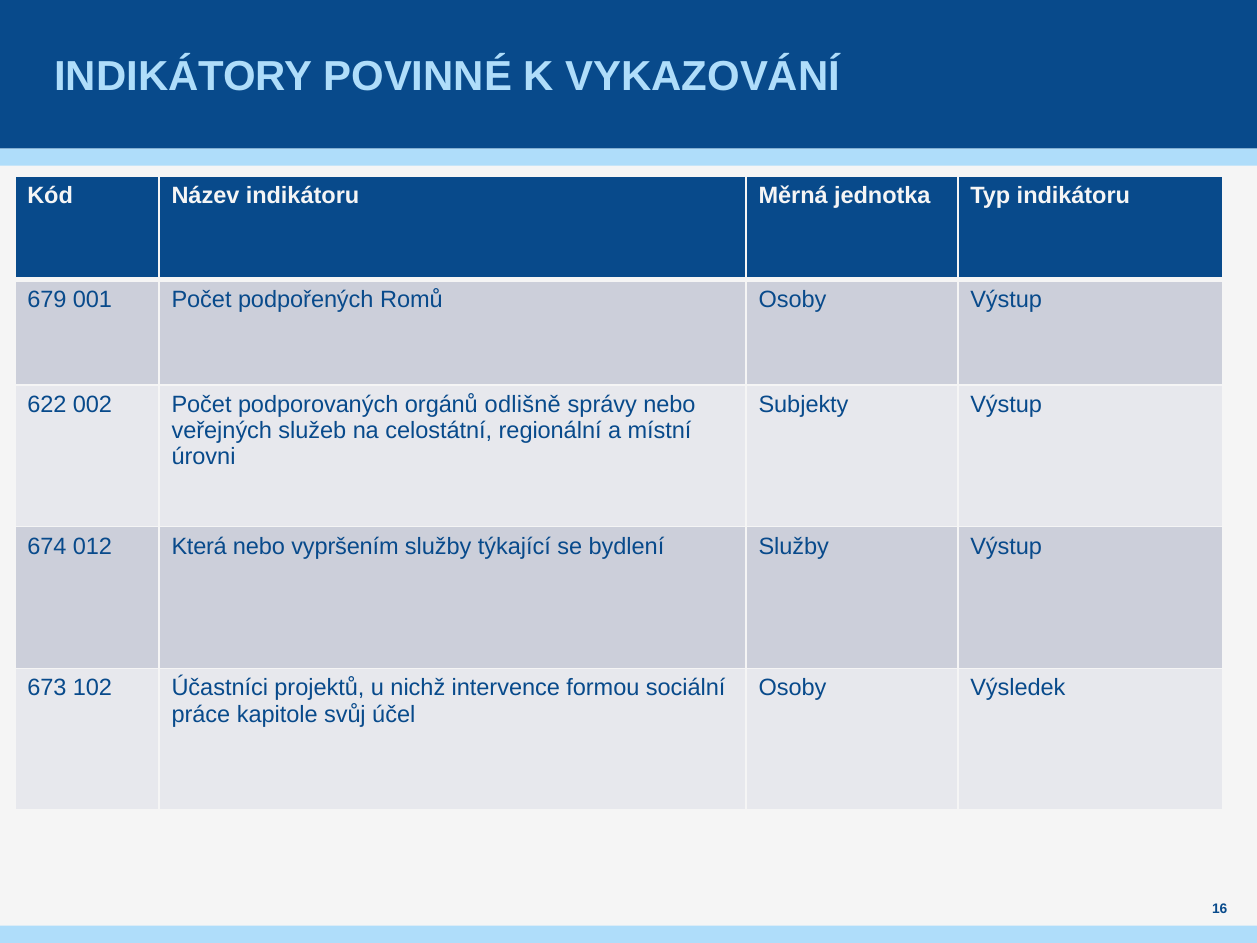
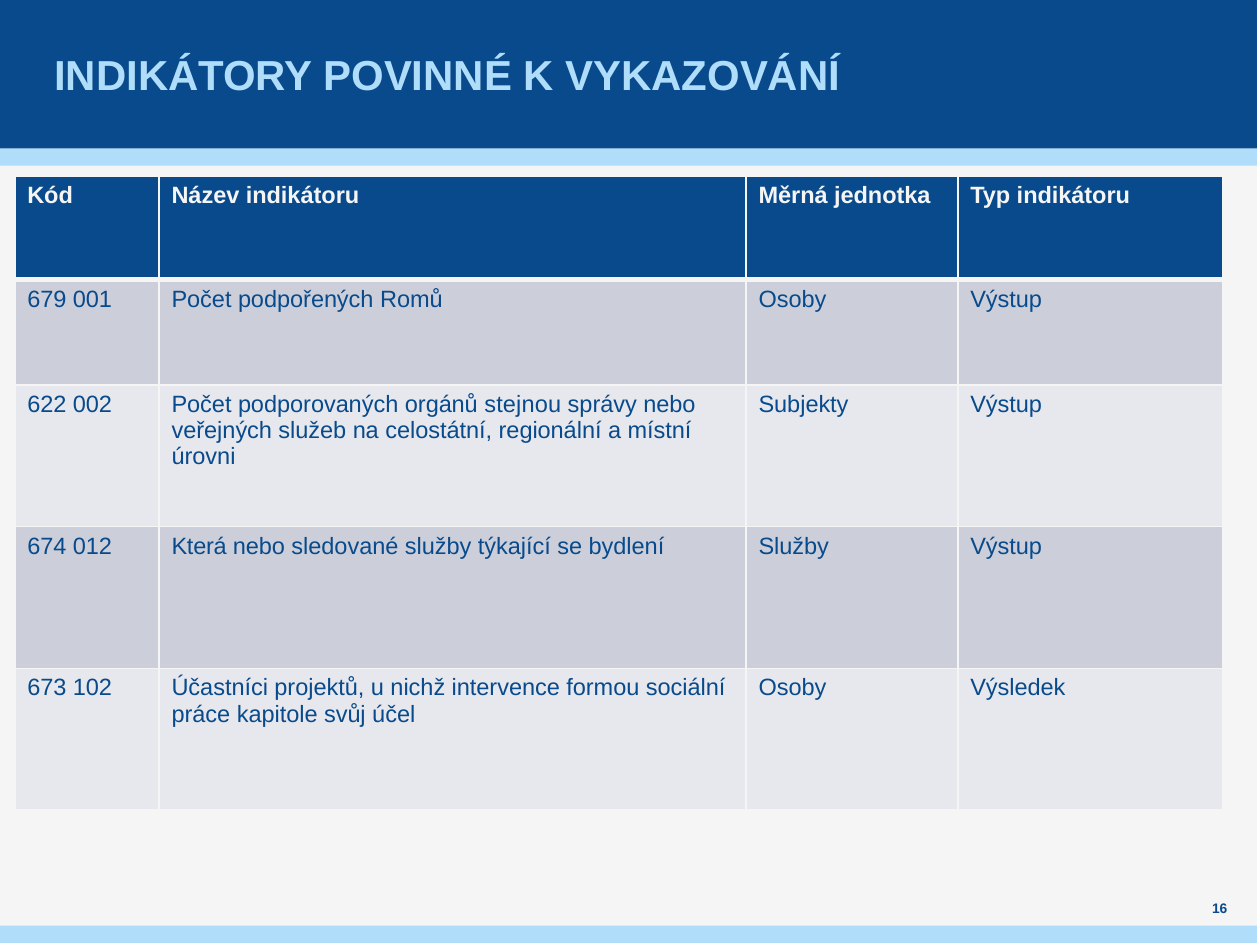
odlišně: odlišně -> stejnou
vypršením: vypršením -> sledované
